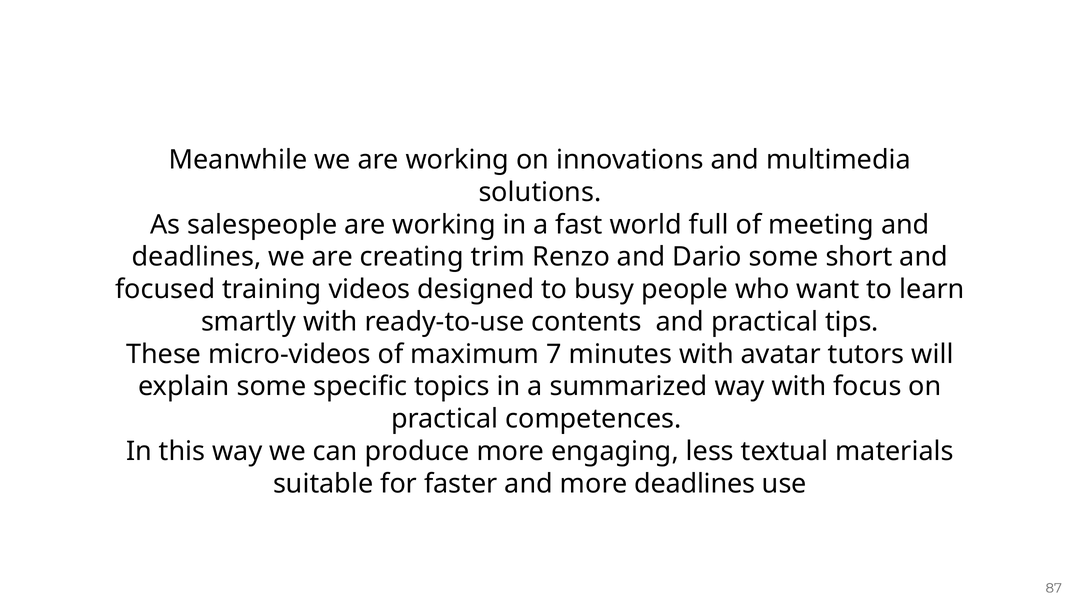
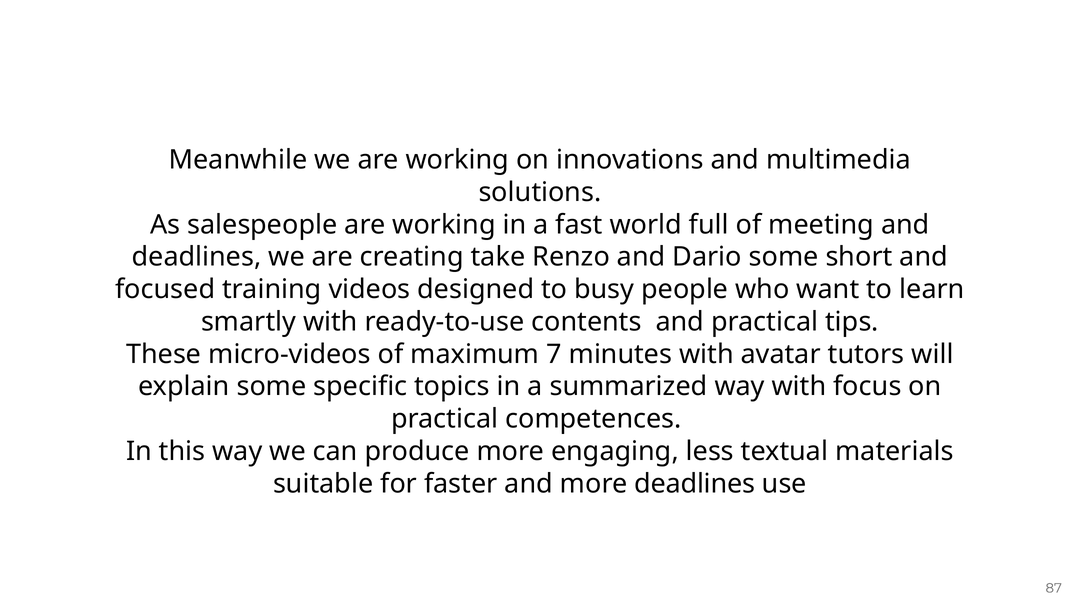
trim: trim -> take
